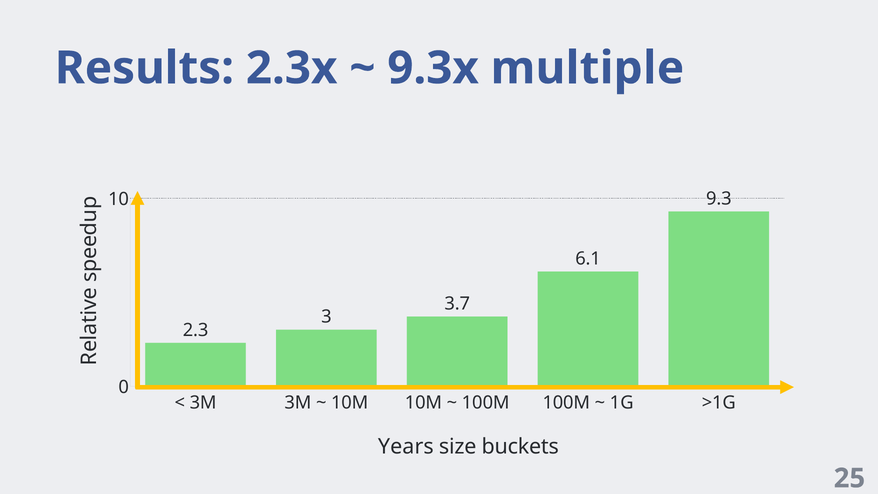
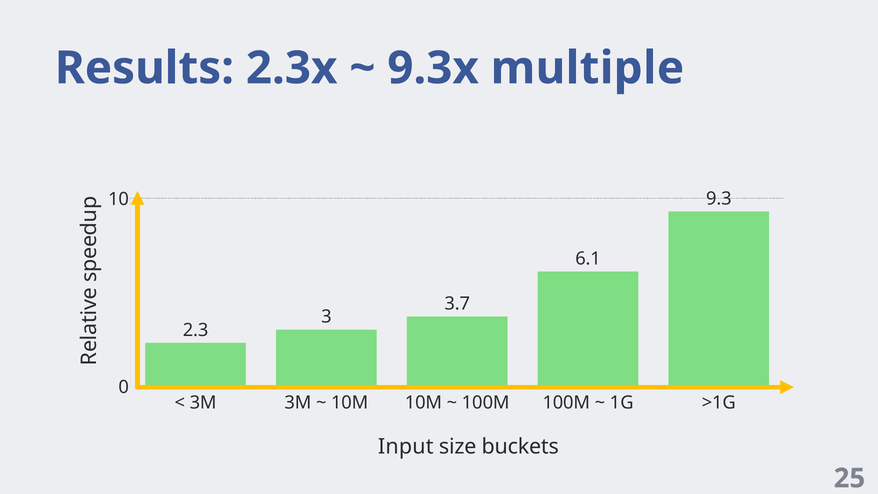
Years: Years -> Input
